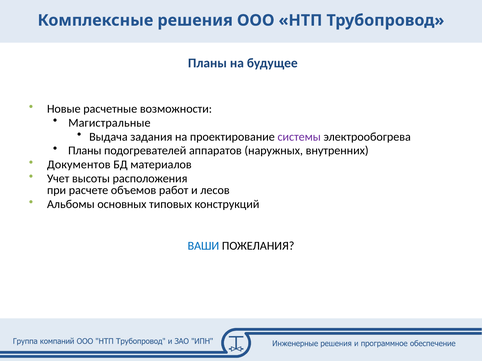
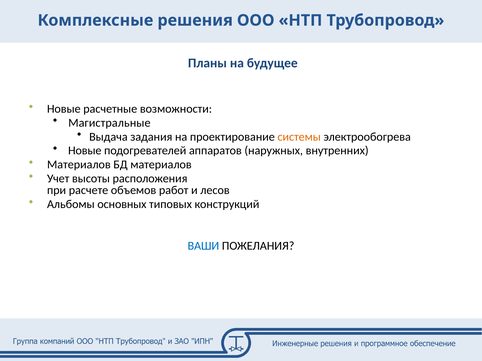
системы colour: purple -> orange
Планы at (85, 151): Планы -> Новые
Документов at (79, 165): Документов -> Материалов
